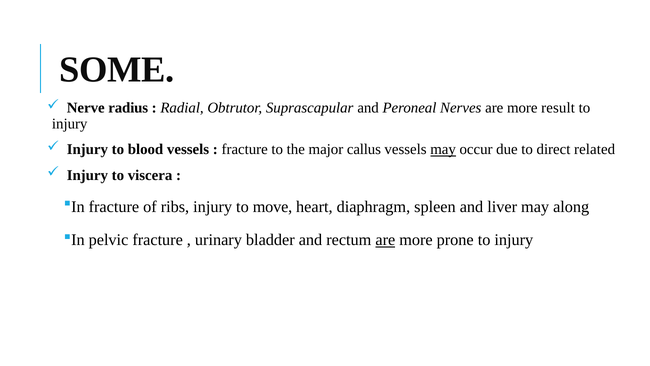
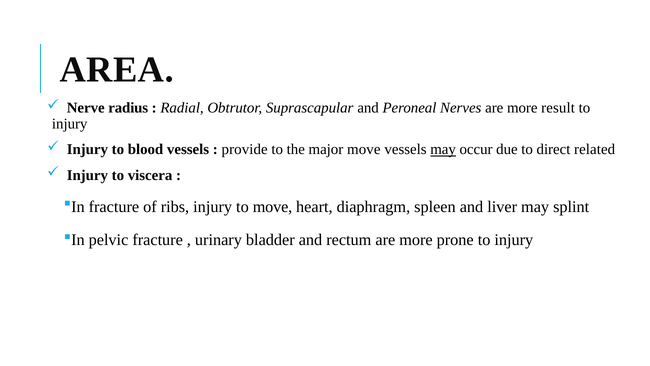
SOME: SOME -> AREA
fracture at (245, 149): fracture -> provide
major callus: callus -> move
along: along -> splint
are at (385, 240) underline: present -> none
